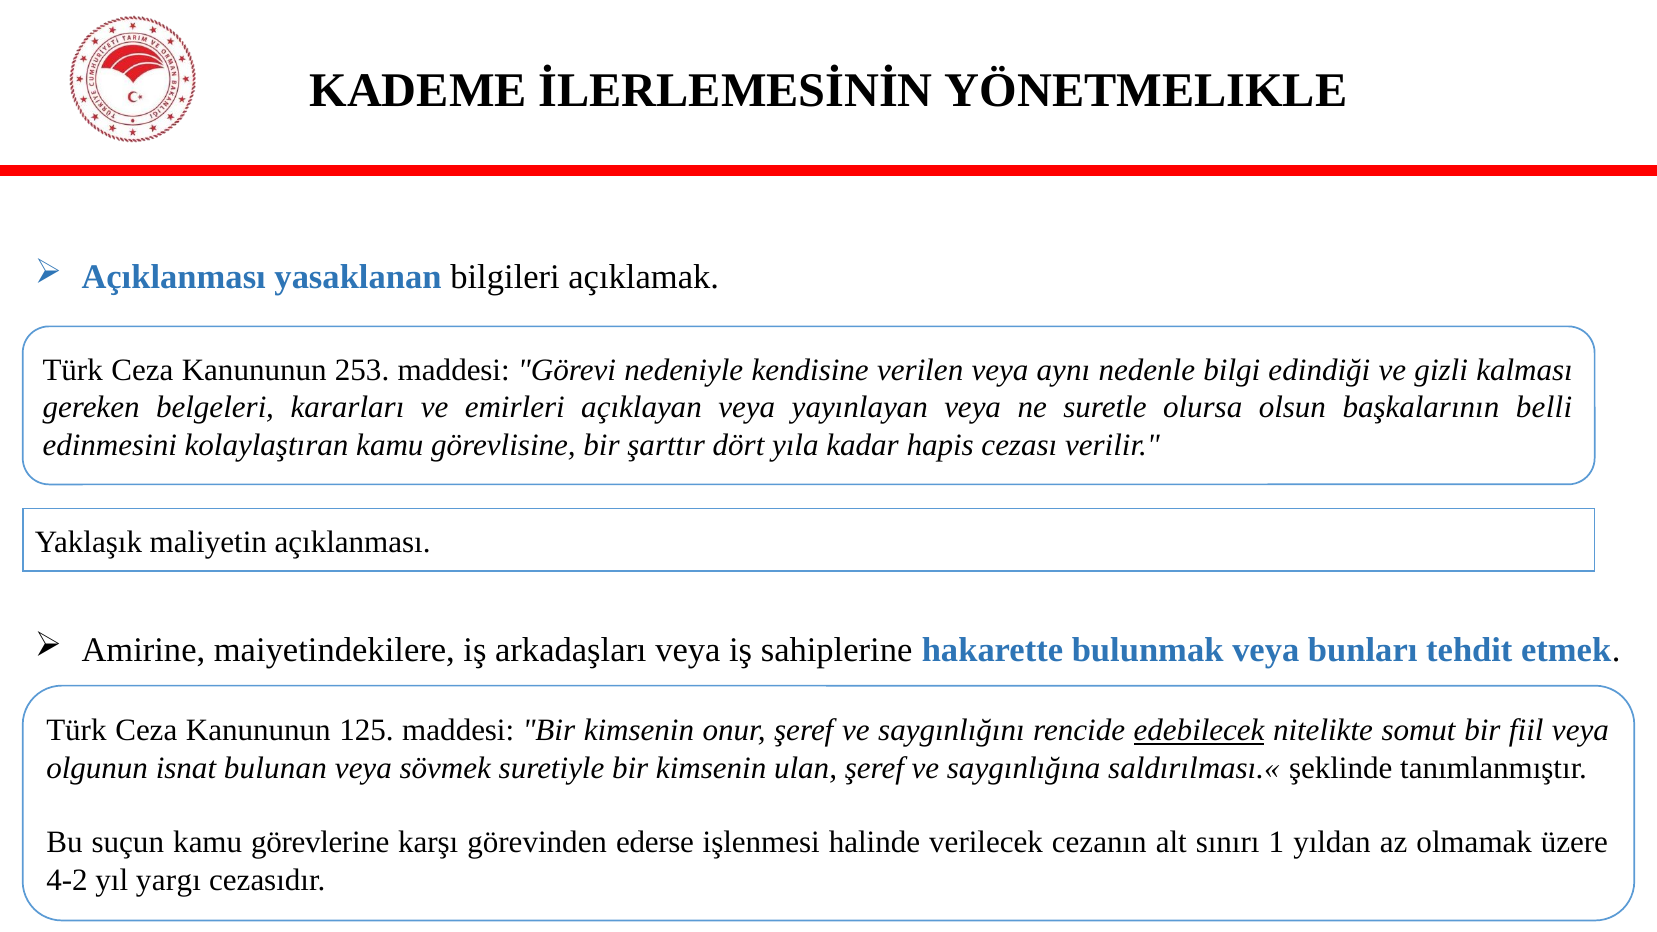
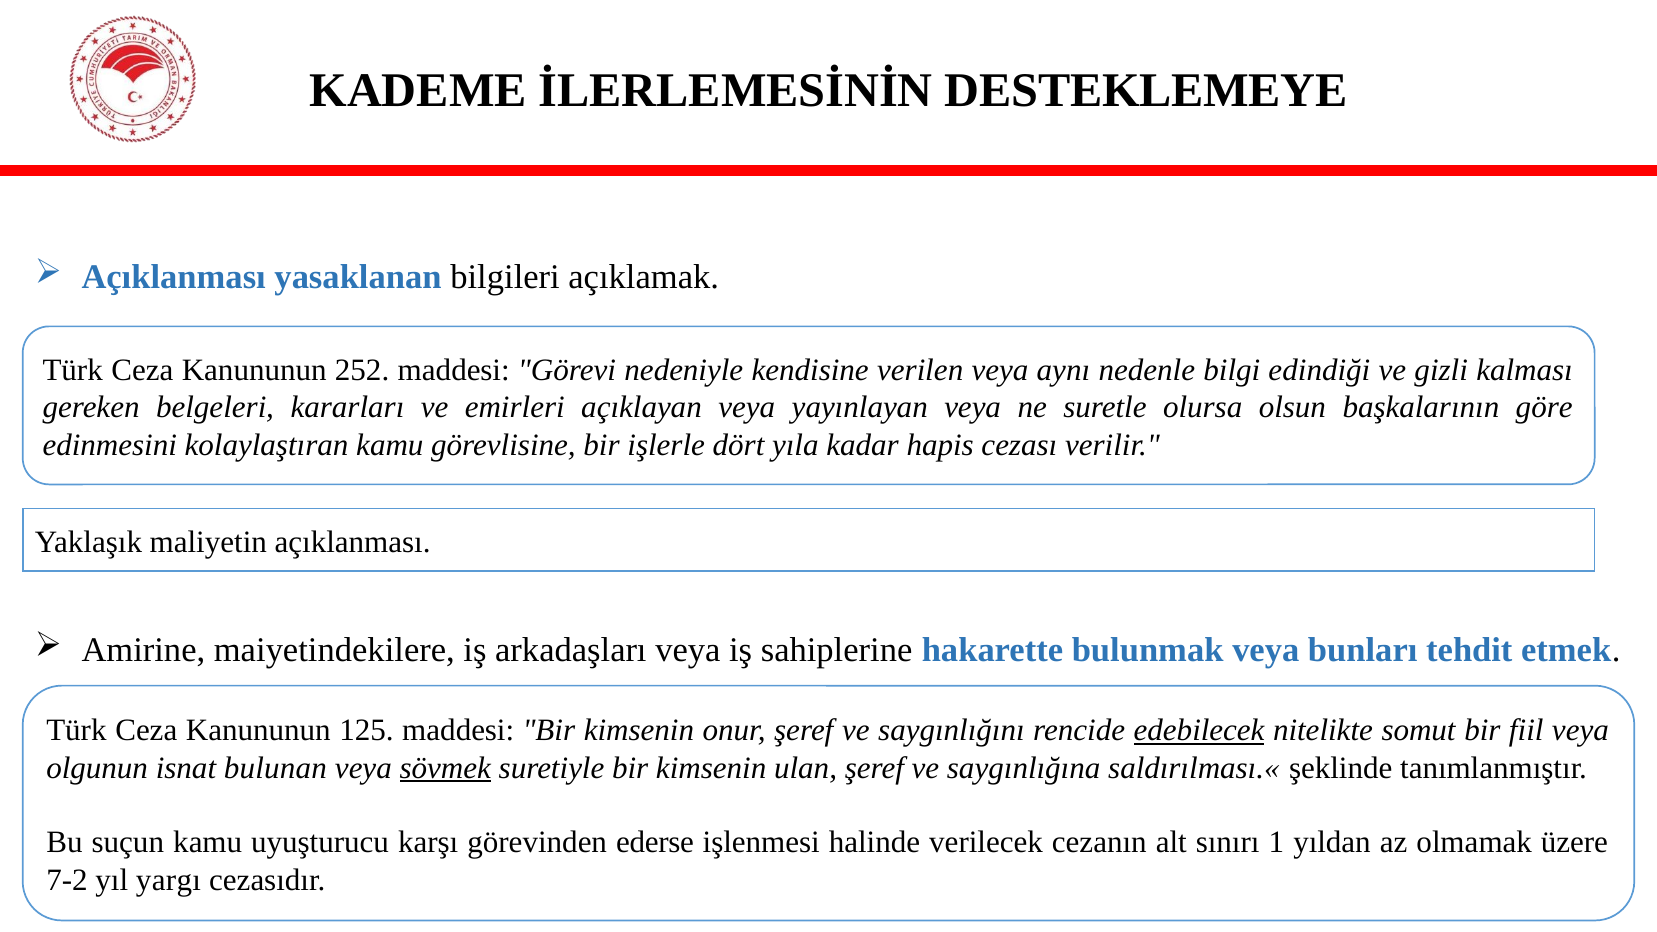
YÖNETMELIKLE: YÖNETMELIKLE -> DESTEKLEMEYE
253: 253 -> 252
belli: belli -> göre
şarttır: şarttır -> işlerle
sövmek underline: none -> present
görevlerine: görevlerine -> uyuşturucu
4-2: 4-2 -> 7-2
